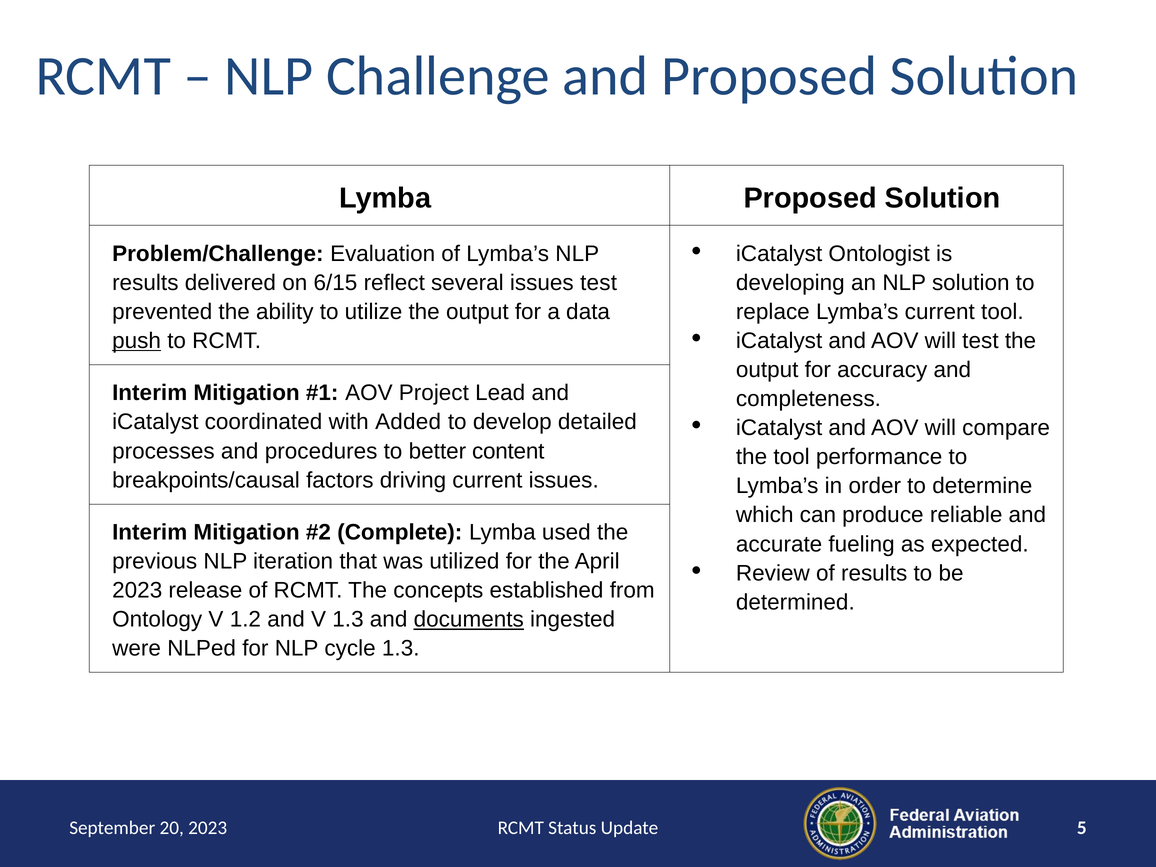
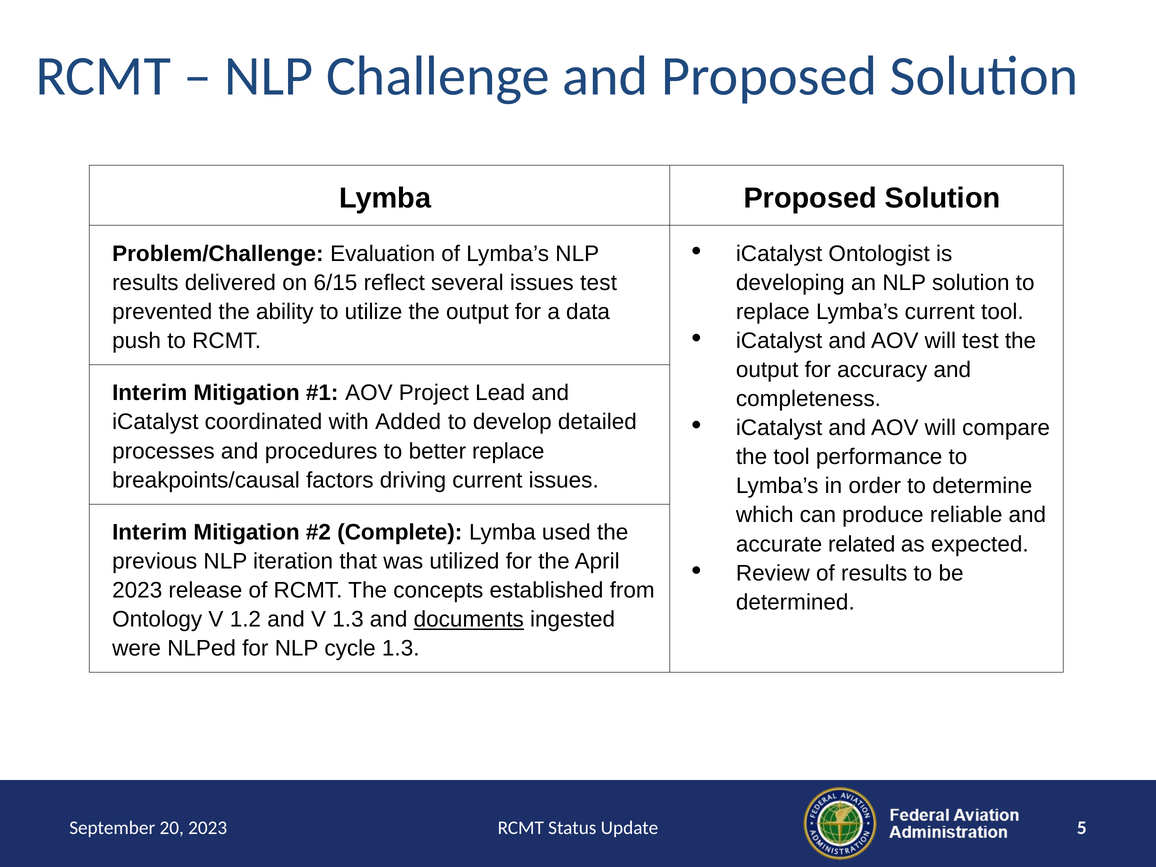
push underline: present -> none
better content: content -> replace
fueling: fueling -> related
